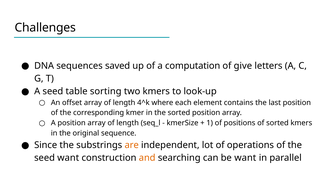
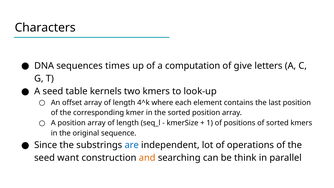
Challenges: Challenges -> Characters
saved: saved -> times
sorting: sorting -> kernels
are colour: orange -> blue
be want: want -> think
